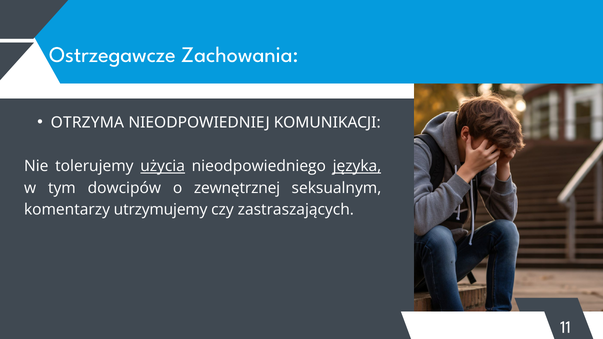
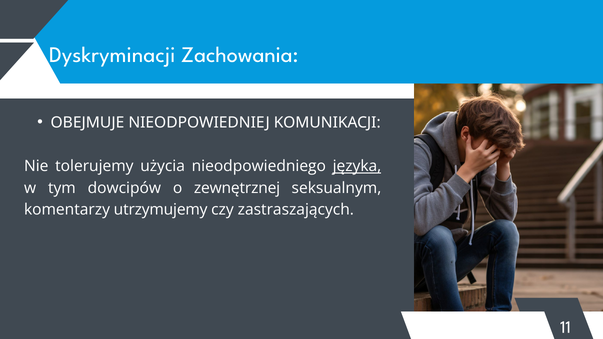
Ostrzegawcze: Ostrzegawcze -> Dyskryminacji
OTRZYMA: OTRZYMA -> OBEJMUJE
użycia underline: present -> none
